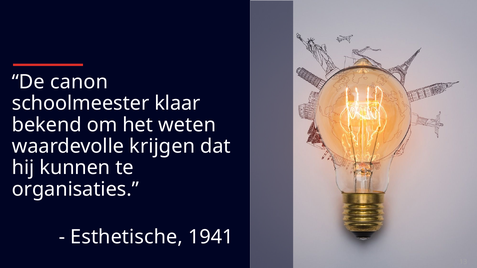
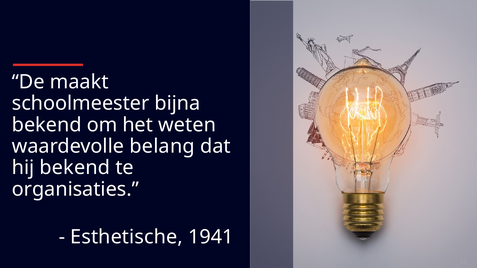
canon: canon -> maakt
klaar: klaar -> bijna
krijgen: krijgen -> belang
hij kunnen: kunnen -> bekend
